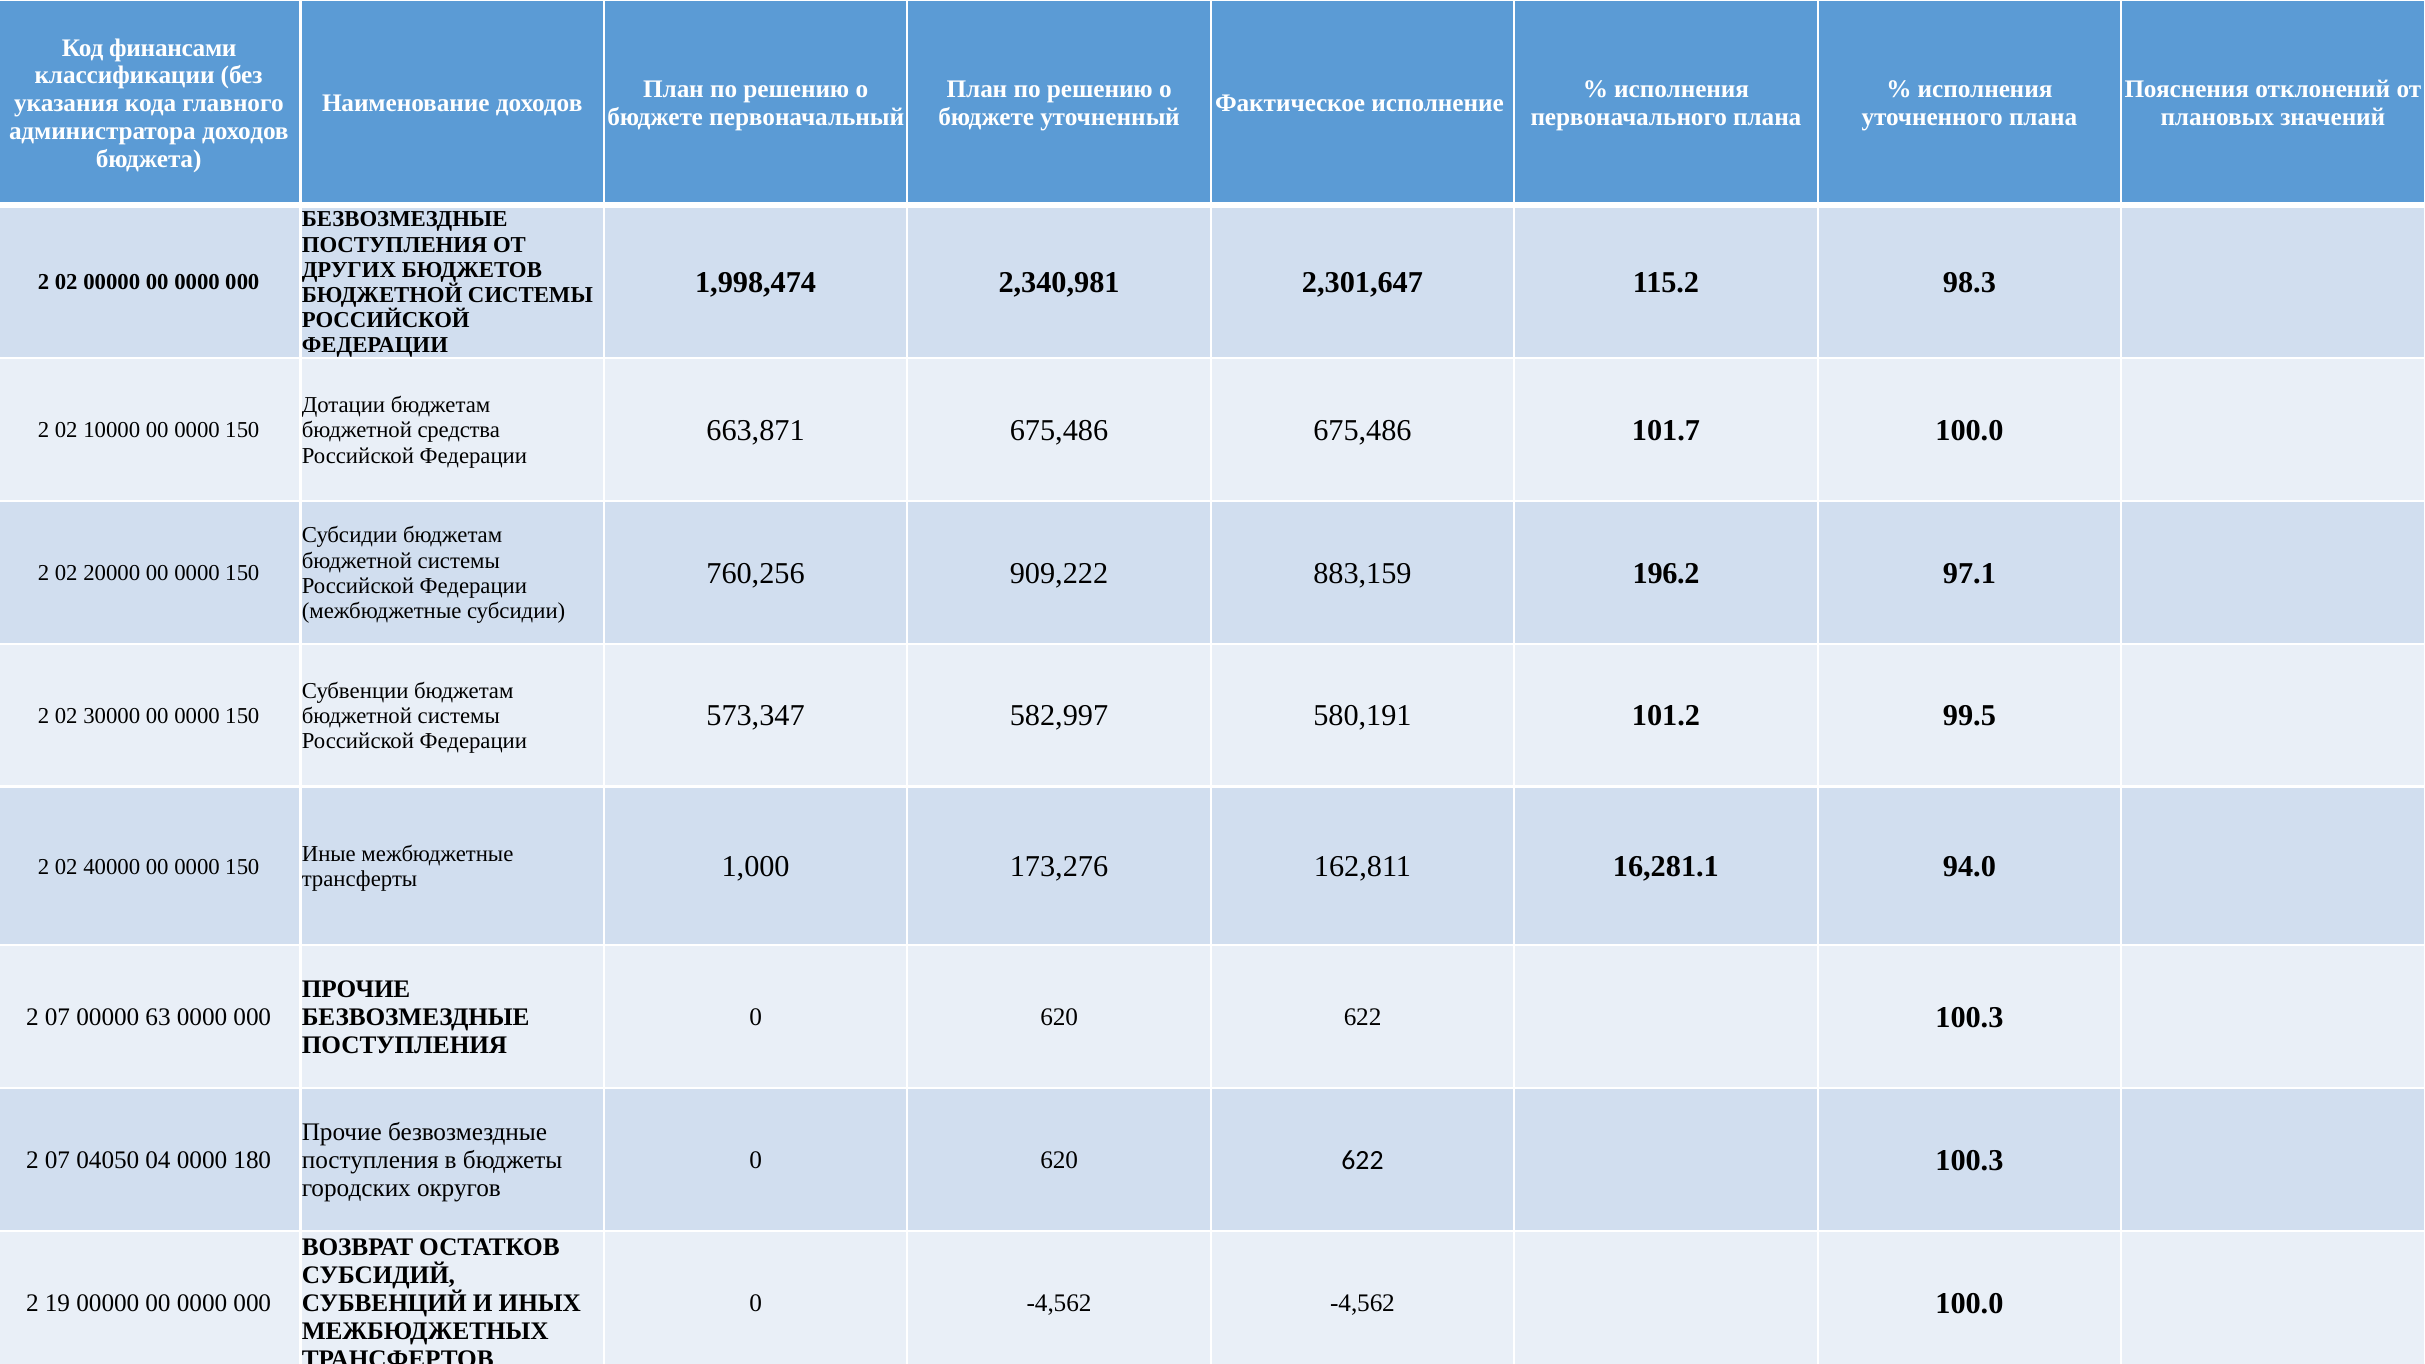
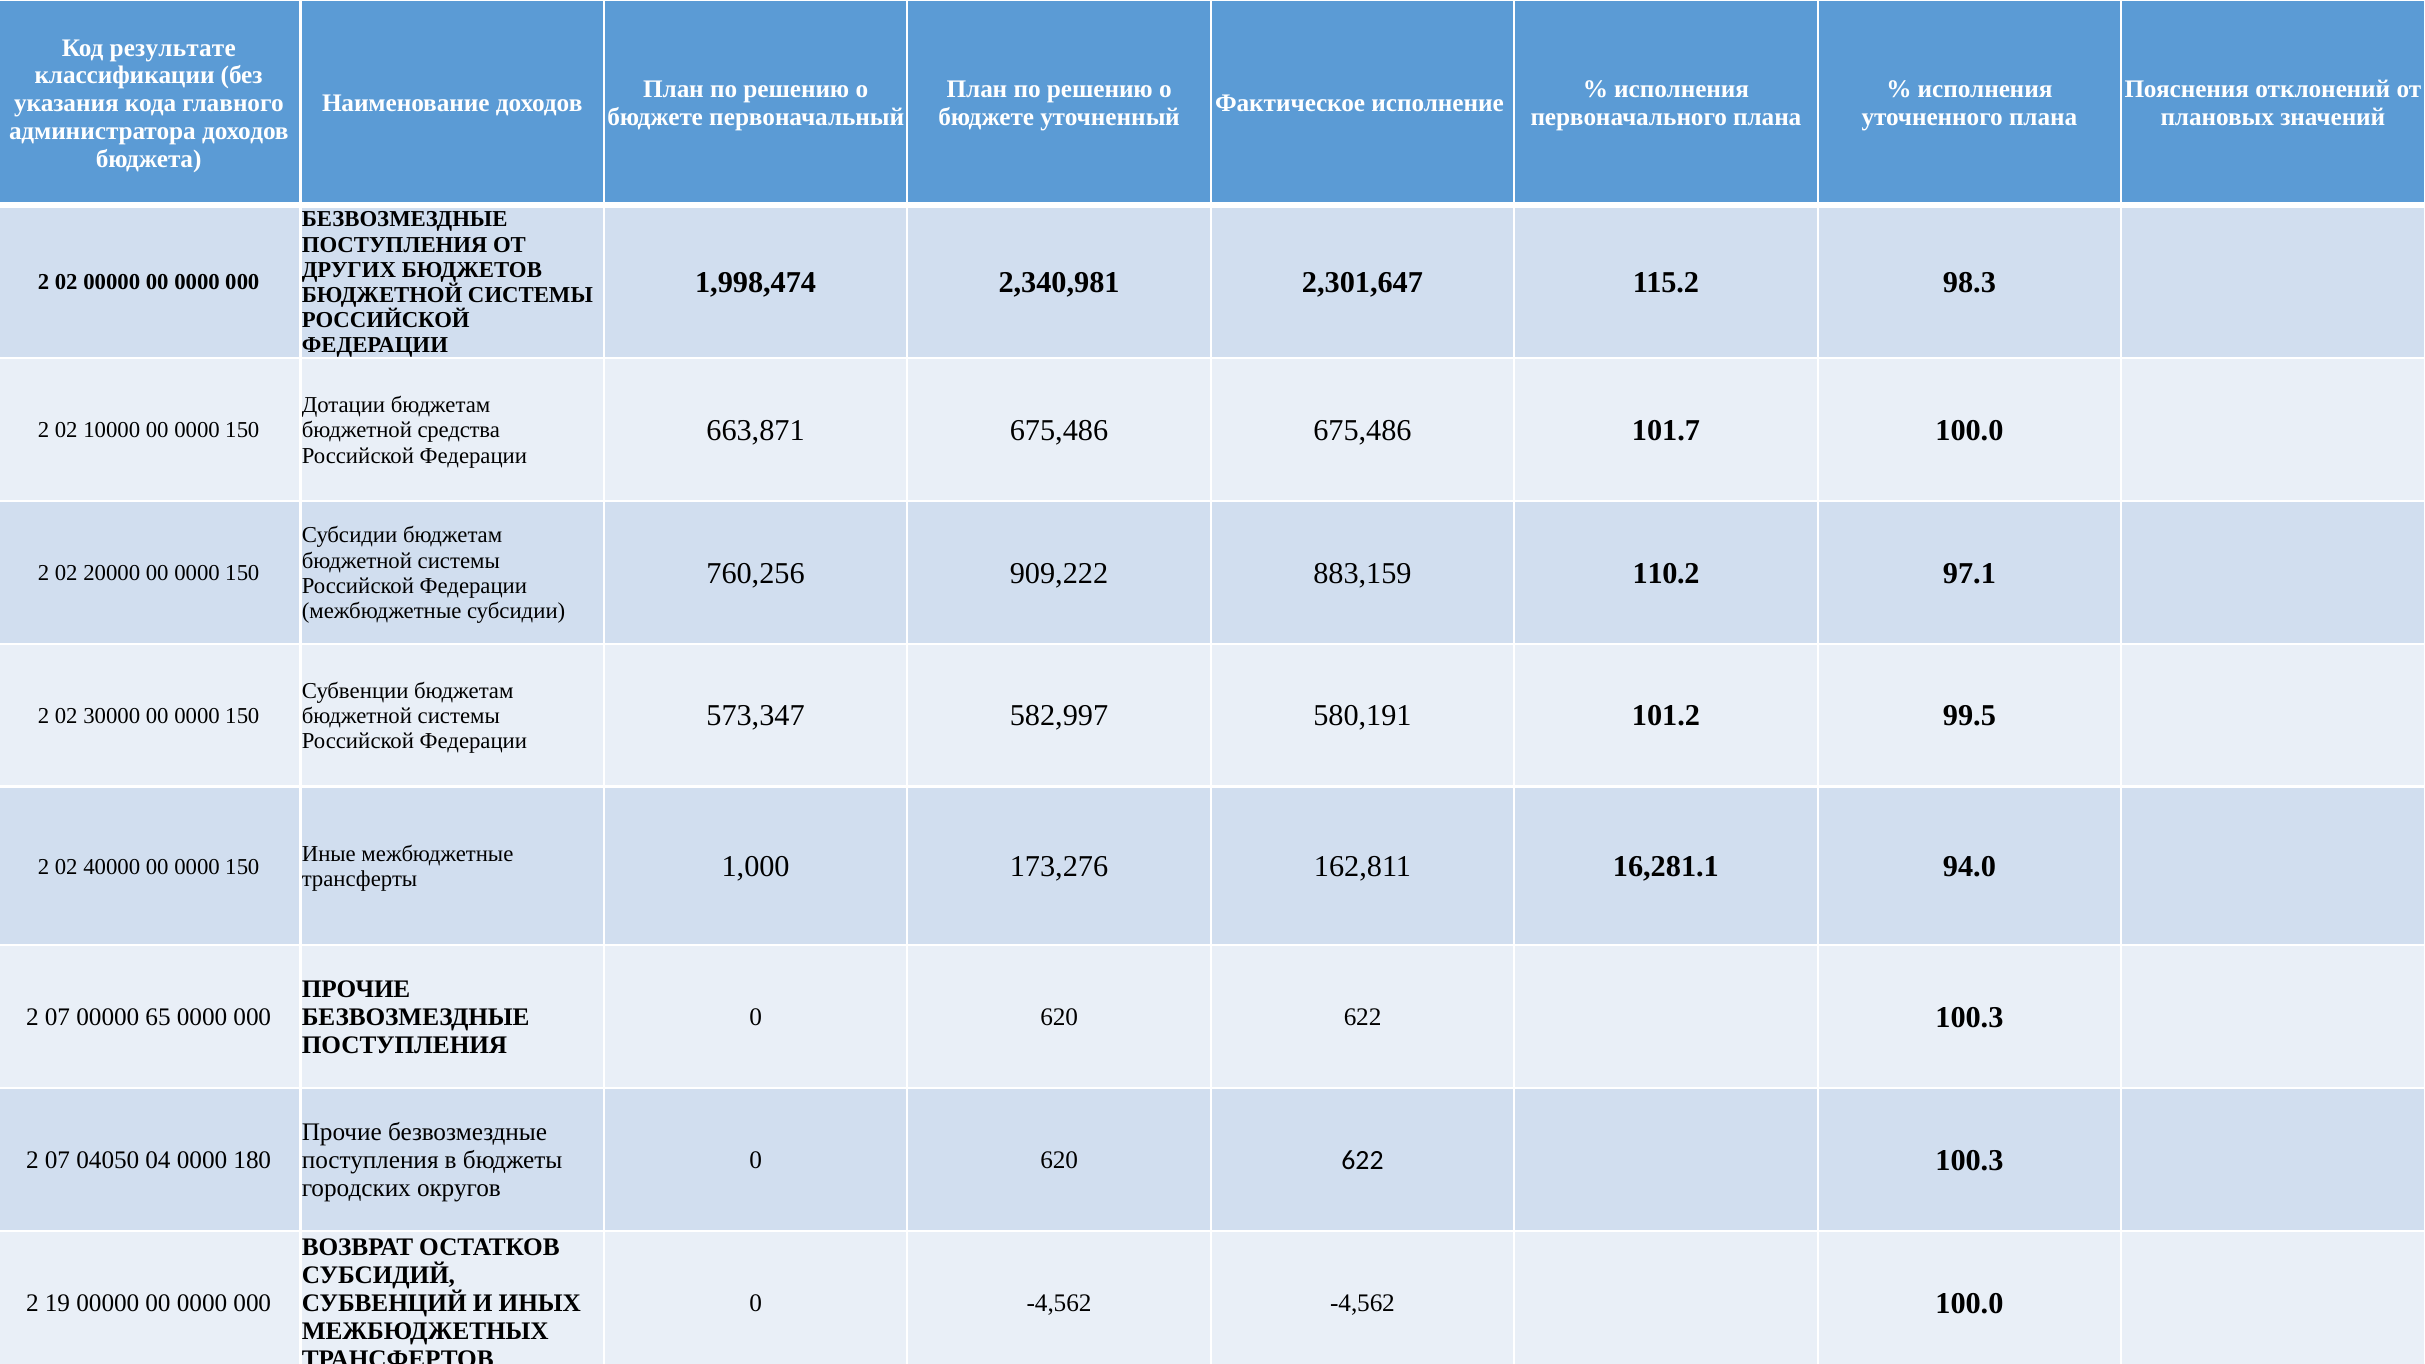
финансами: финансами -> результате
196.2: 196.2 -> 110.2
63: 63 -> 65
